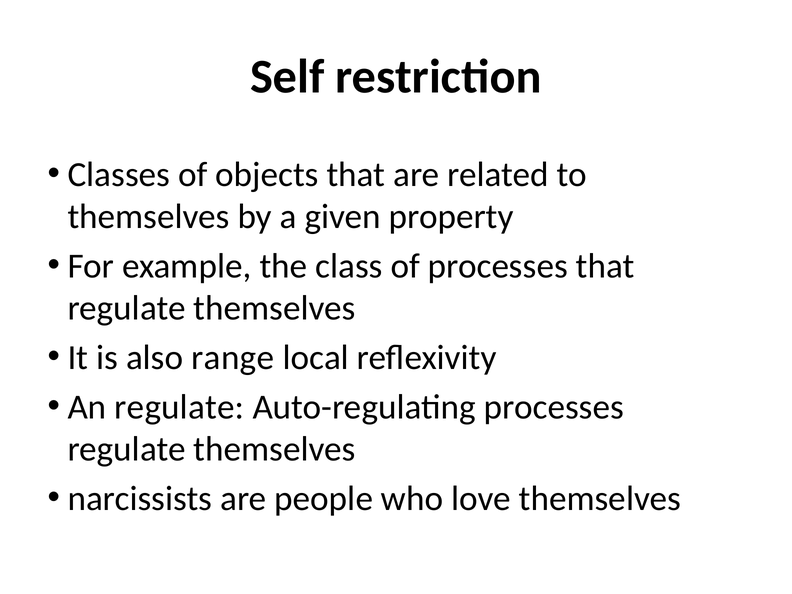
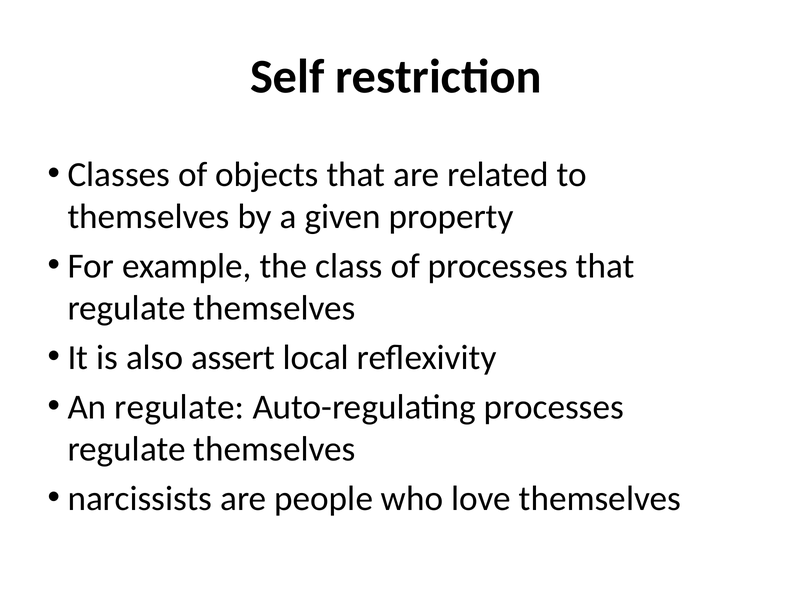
range: range -> assert
